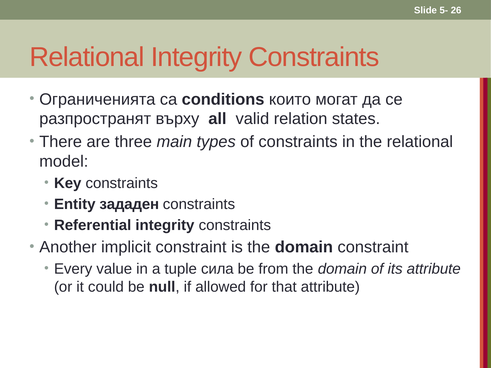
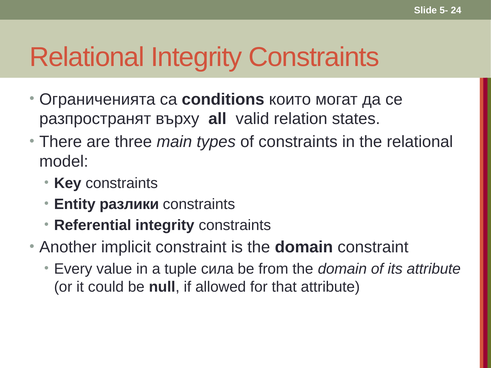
26: 26 -> 24
зададен: зададен -> разлики
